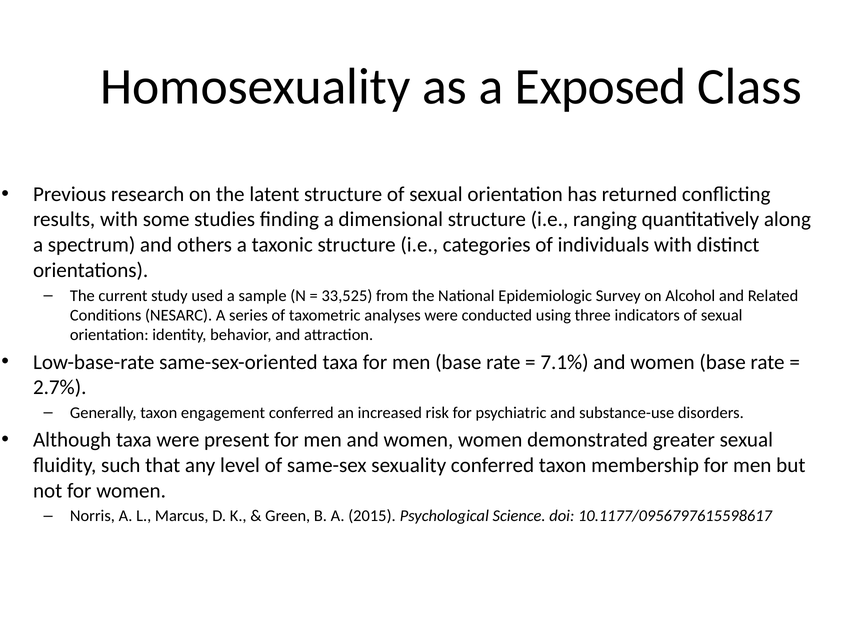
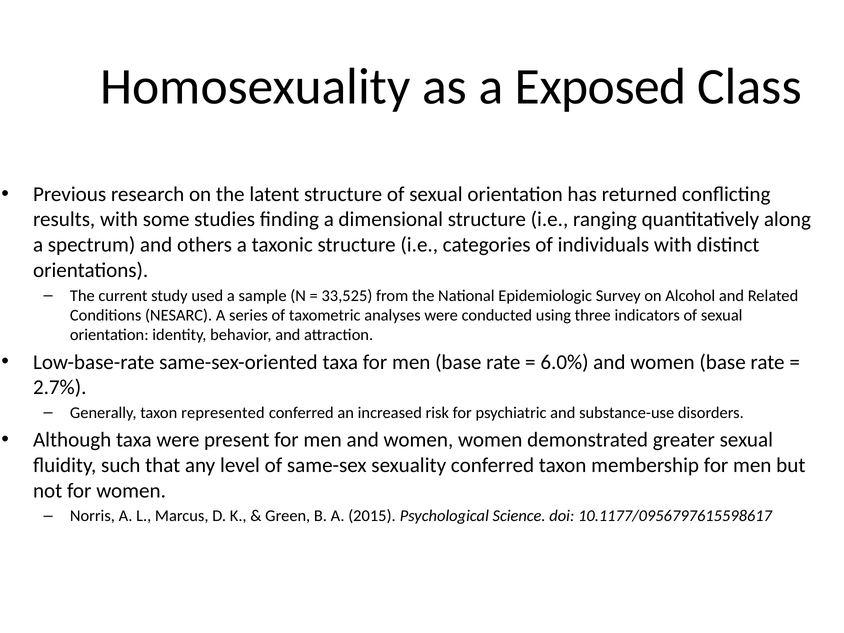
7.1%: 7.1% -> 6.0%
engagement: engagement -> represented
